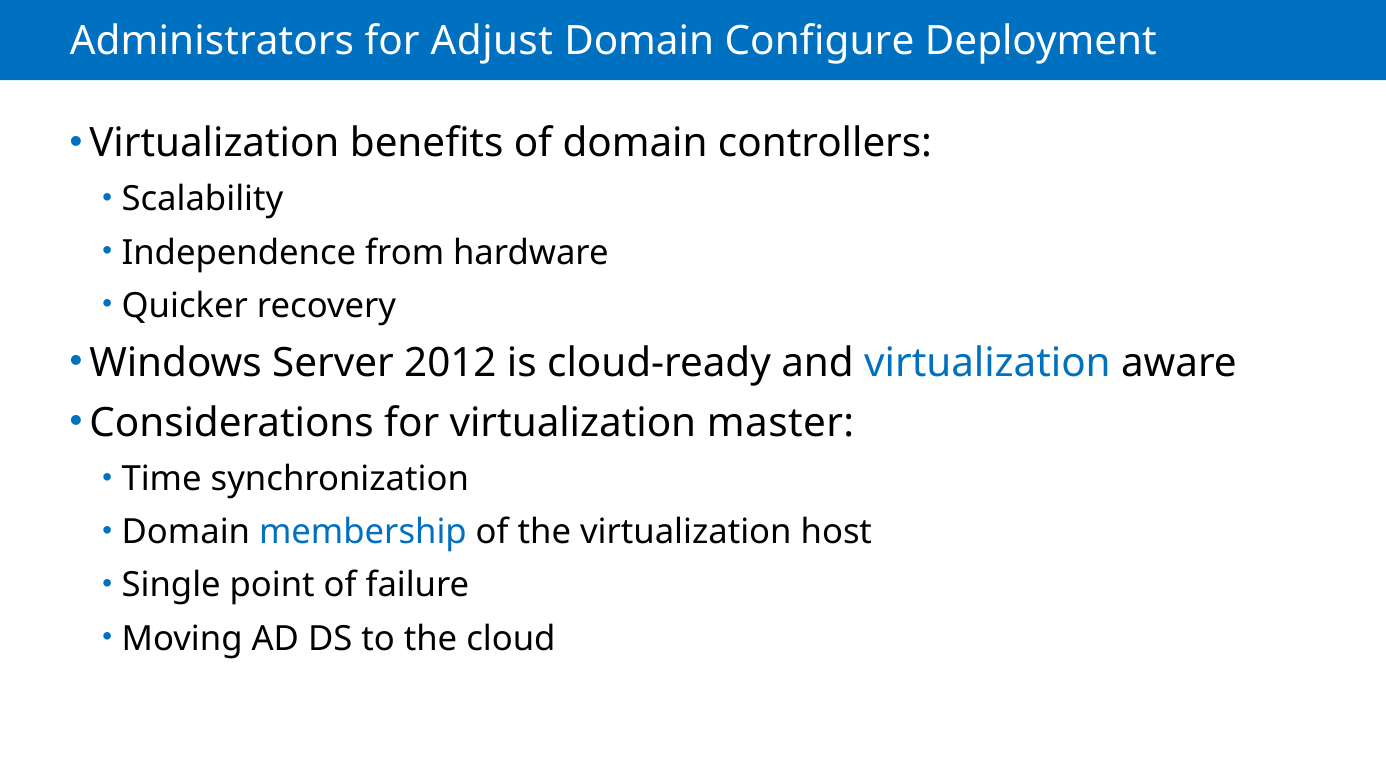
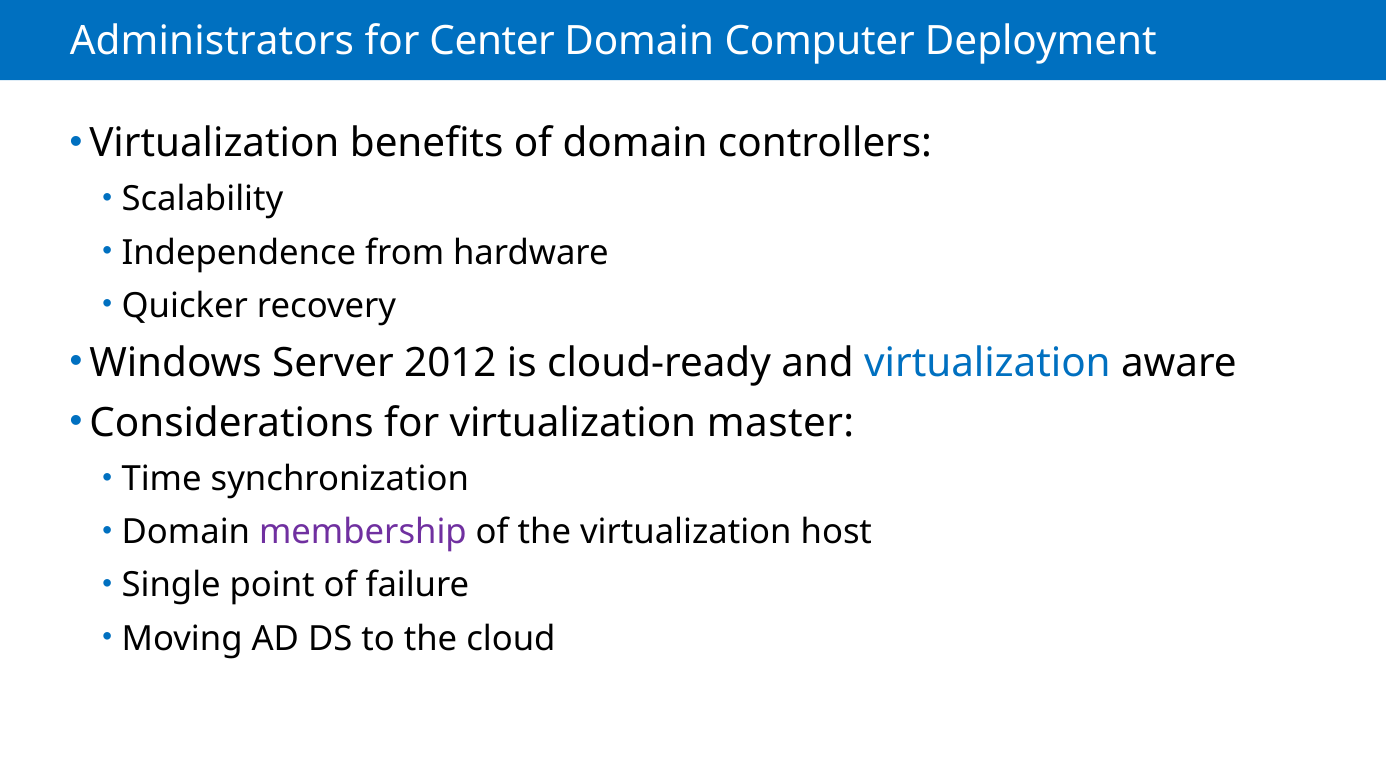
Adjust: Adjust -> Center
Configure: Configure -> Computer
membership colour: blue -> purple
